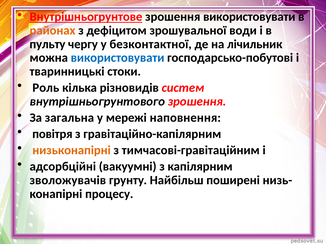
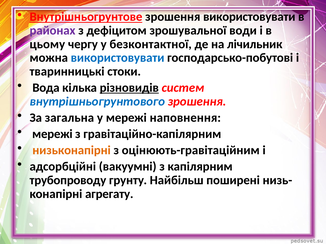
районах colour: orange -> purple
пульту: пульту -> цьому
Роль: Роль -> Вода
різновидів underline: none -> present
внутрішньогрунтового colour: black -> blue
повітря at (52, 134): повітря -> мережі
тимчасові-гравітаційним: тимчасові-гравітаційним -> оцінюють-гравітаційним
зволожувачів: зволожувачів -> трубопроводу
процесу: процесу -> агрегату
